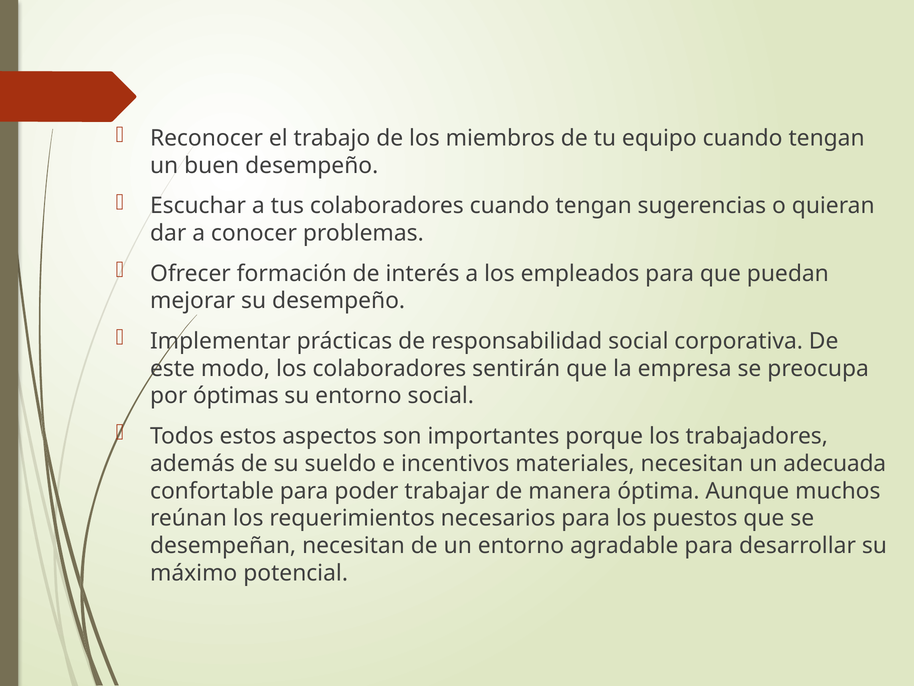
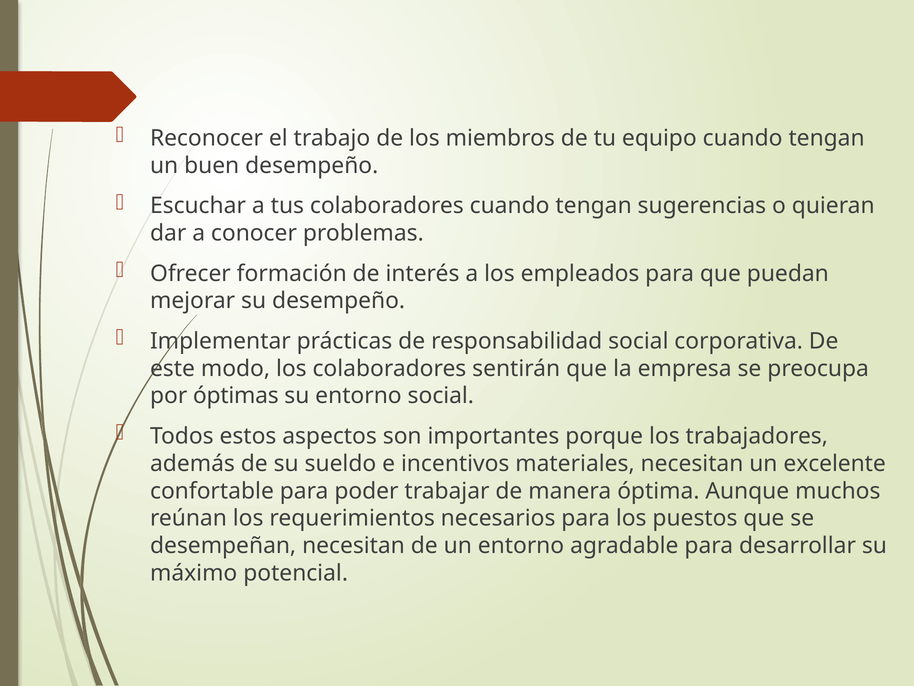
adecuada: adecuada -> excelente
